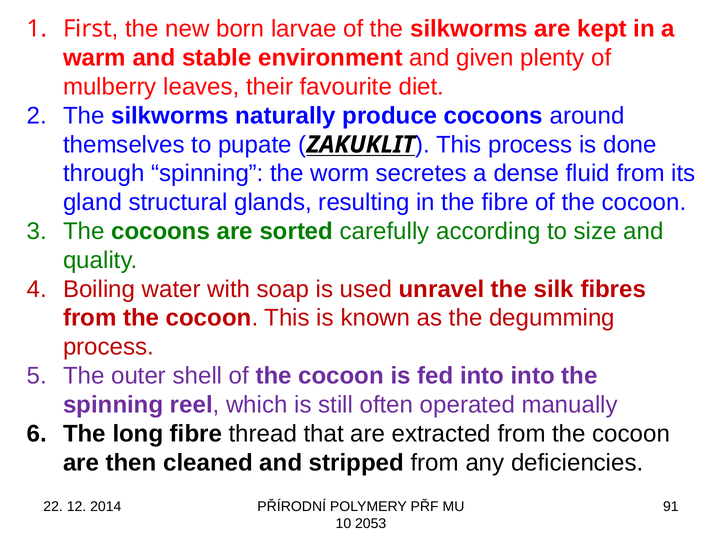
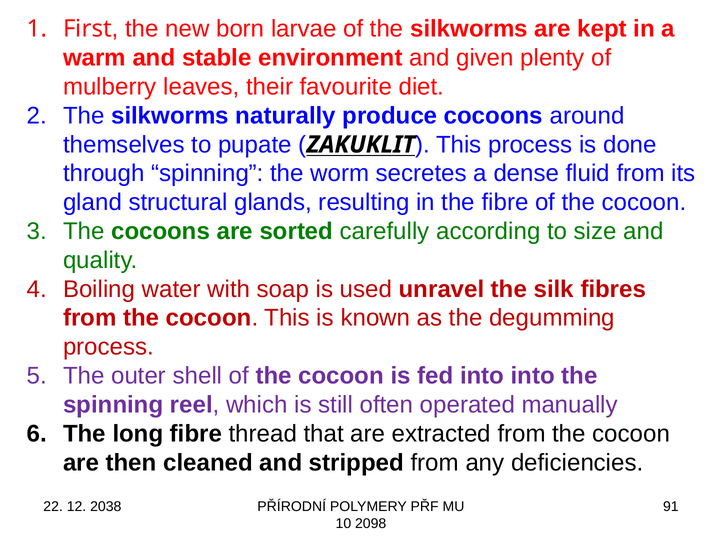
2014: 2014 -> 2038
2053: 2053 -> 2098
